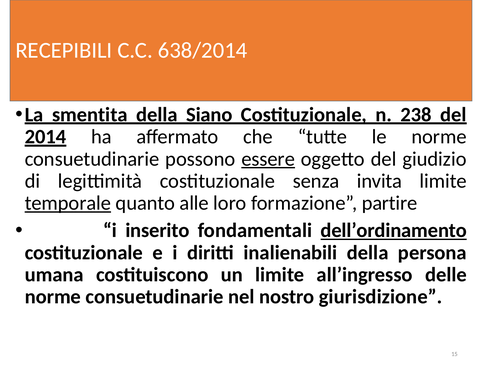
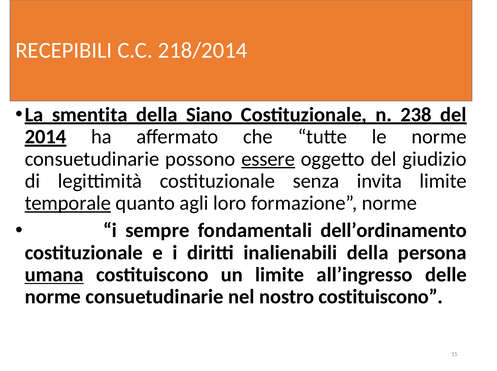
638/2014: 638/2014 -> 218/2014
alle: alle -> agli
formazione partire: partire -> norme
inserito: inserito -> sempre
dell’ordinamento underline: present -> none
umana underline: none -> present
nostro giurisdizione: giurisdizione -> costituiscono
